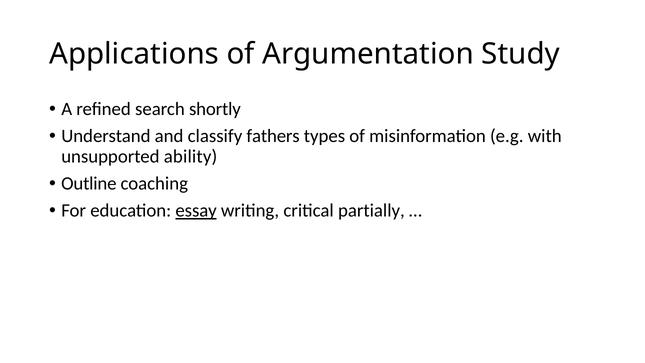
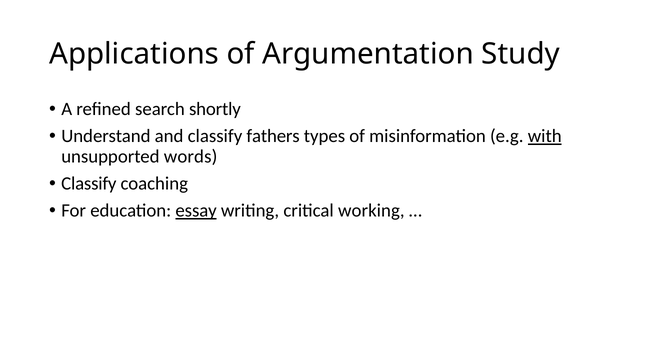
with underline: none -> present
ability: ability -> words
Outline at (89, 183): Outline -> Classify
partially: partially -> working
